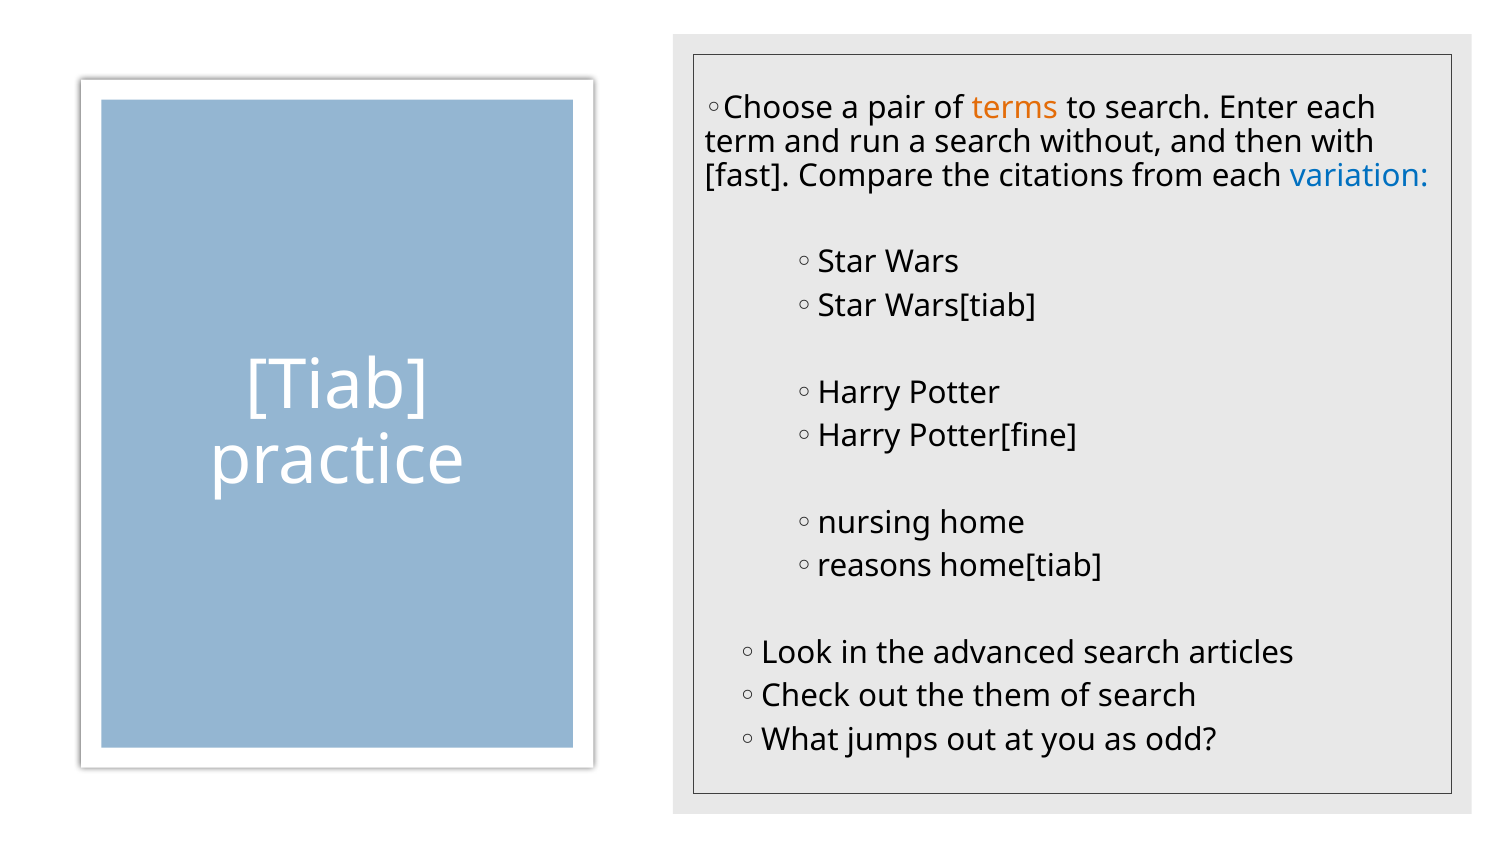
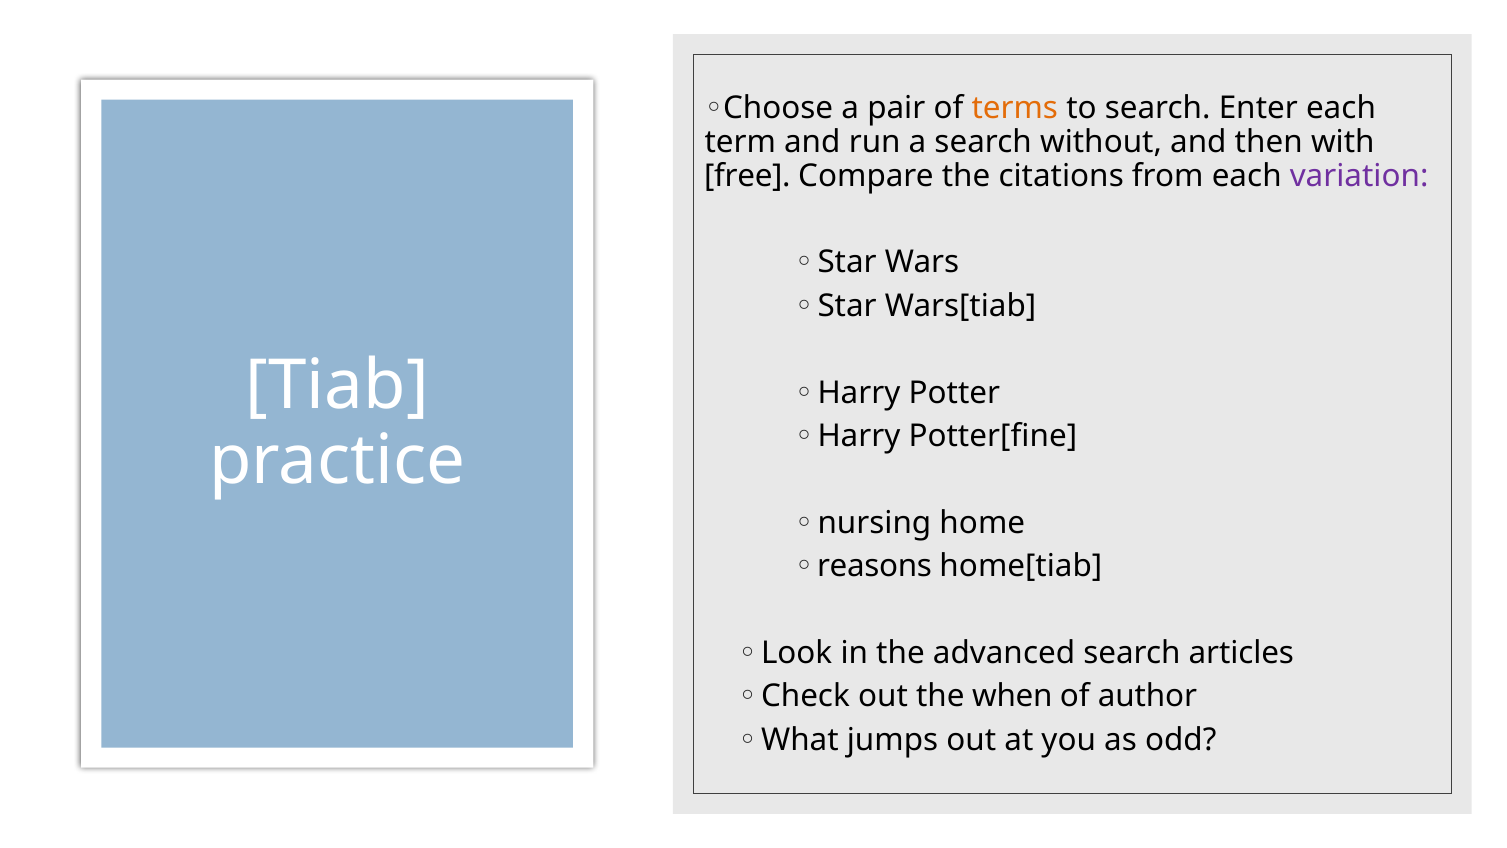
fast: fast -> free
variation colour: blue -> purple
them: them -> when
of search: search -> author
